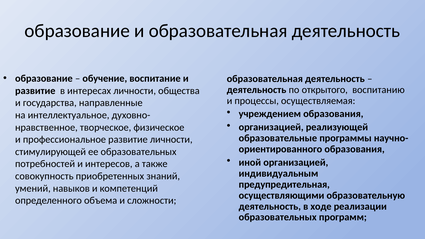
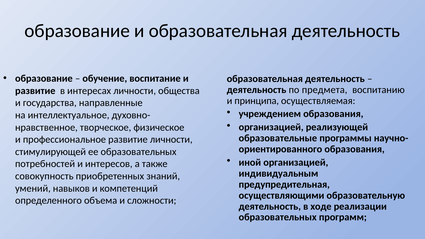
открытого: открытого -> предмета
процессы: процессы -> принципа
